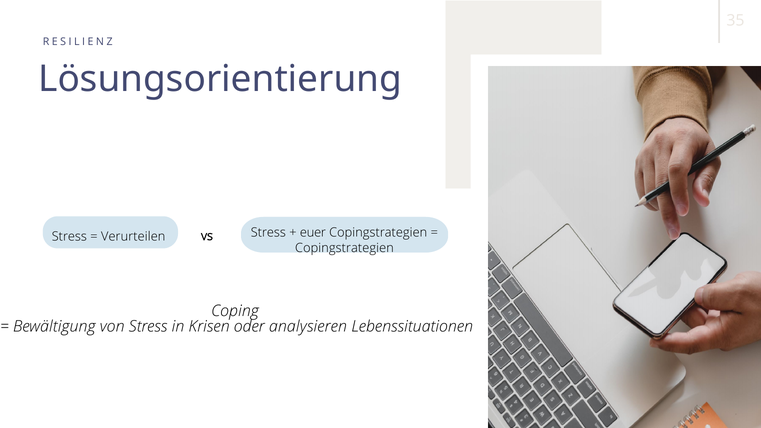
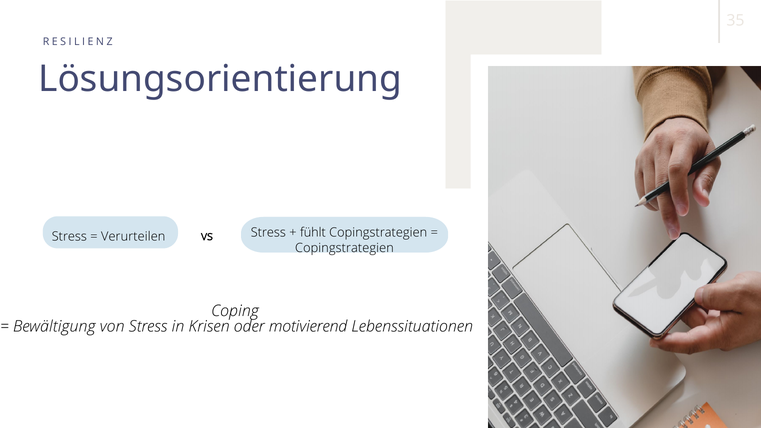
euer: euer -> fühlt
analysieren: analysieren -> motivierend
